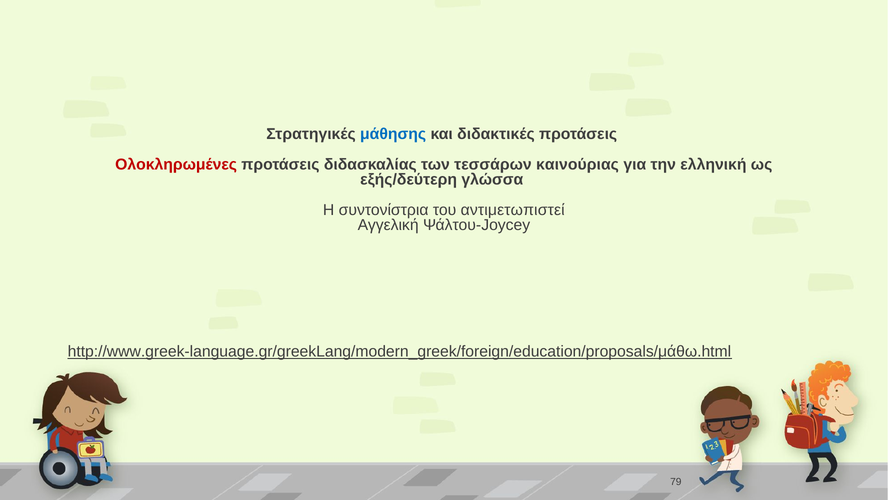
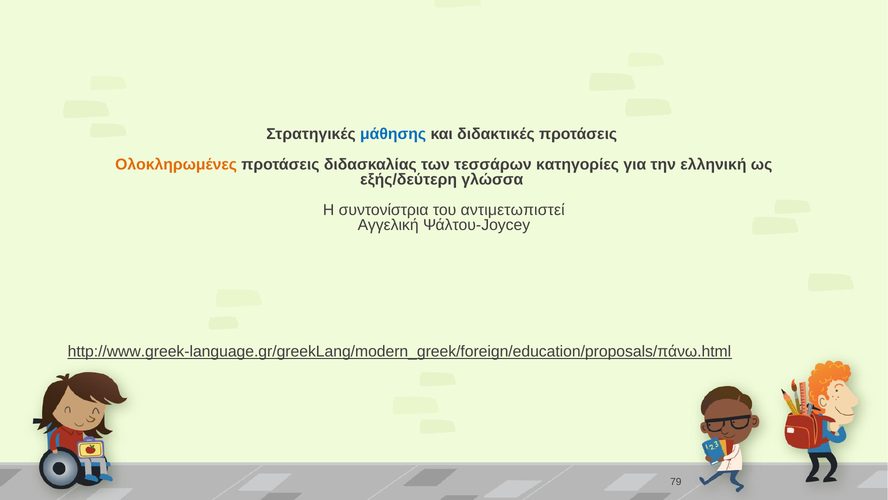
Ολοκληρωμένες colour: red -> orange
καινούριας: καινούριας -> κατηγορίες
http://www.greek-language.gr/greekLang/modern_greek/foreign/education/proposals/μάθω.html: http://www.greek-language.gr/greekLang/modern_greek/foreign/education/proposals/μάθω.html -> http://www.greek-language.gr/greekLang/modern_greek/foreign/education/proposals/πάνω.html
